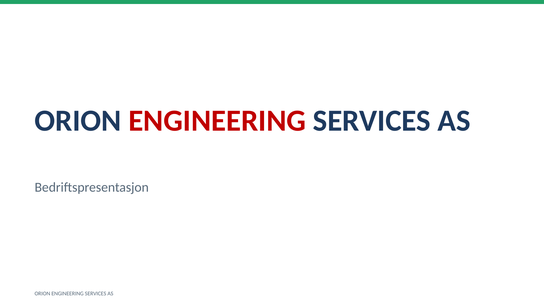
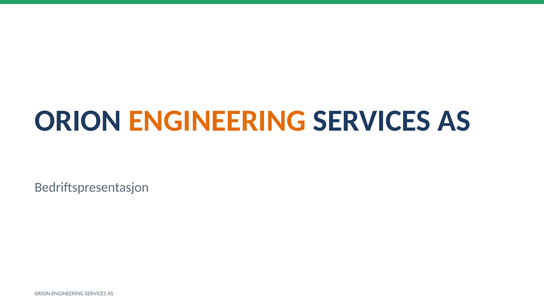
ENGINEERING at (217, 121) colour: red -> orange
